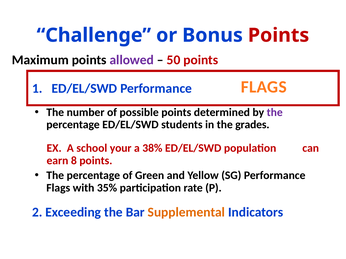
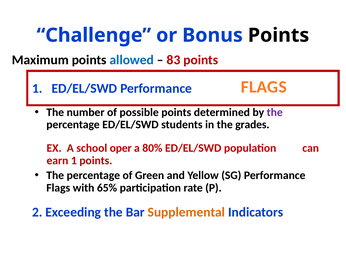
Points at (279, 35) colour: red -> black
allowed colour: purple -> blue
50: 50 -> 83
your: your -> oper
38%: 38% -> 80%
earn 8: 8 -> 1
35%: 35% -> 65%
